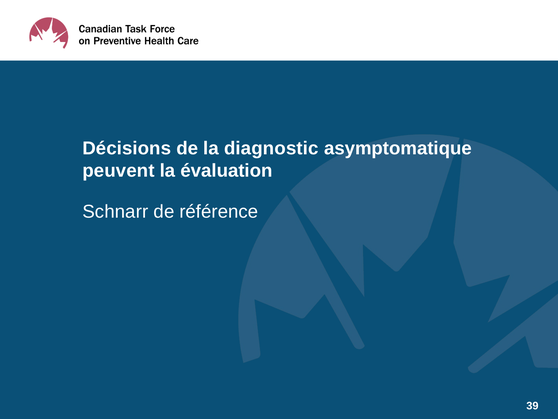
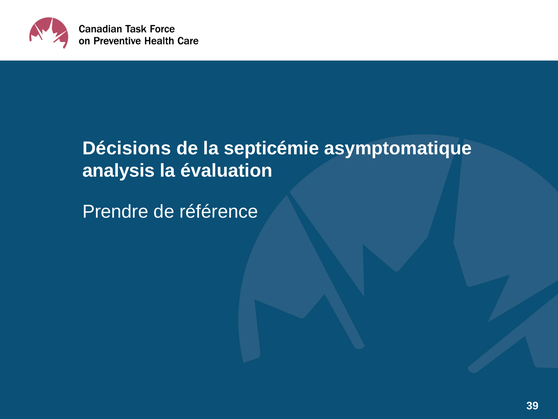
diagnostic: diagnostic -> septicémie
peuvent: peuvent -> analysis
Schnarr: Schnarr -> Prendre
